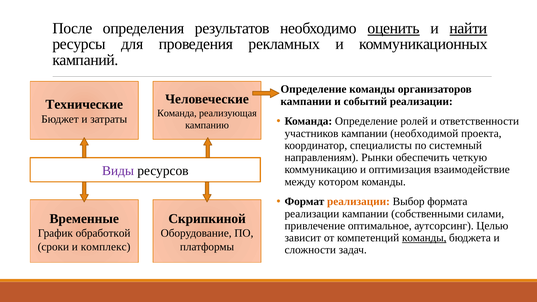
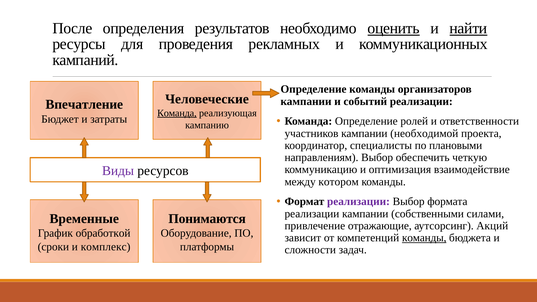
Технические: Технические -> Впечатление
Команда at (177, 113) underline: none -> present
системный: системный -> плановыми
направлениям Рынки: Рынки -> Выбор
реализации at (358, 202) colour: orange -> purple
Скрипкиной: Скрипкиной -> Понимаются
оптимальное: оптимальное -> отражающие
Целью: Целью -> Акций
